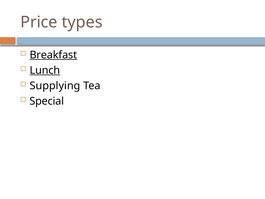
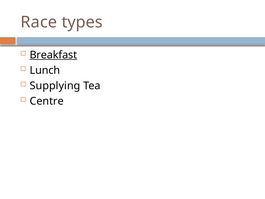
Price: Price -> Race
Lunch underline: present -> none
Special: Special -> Centre
